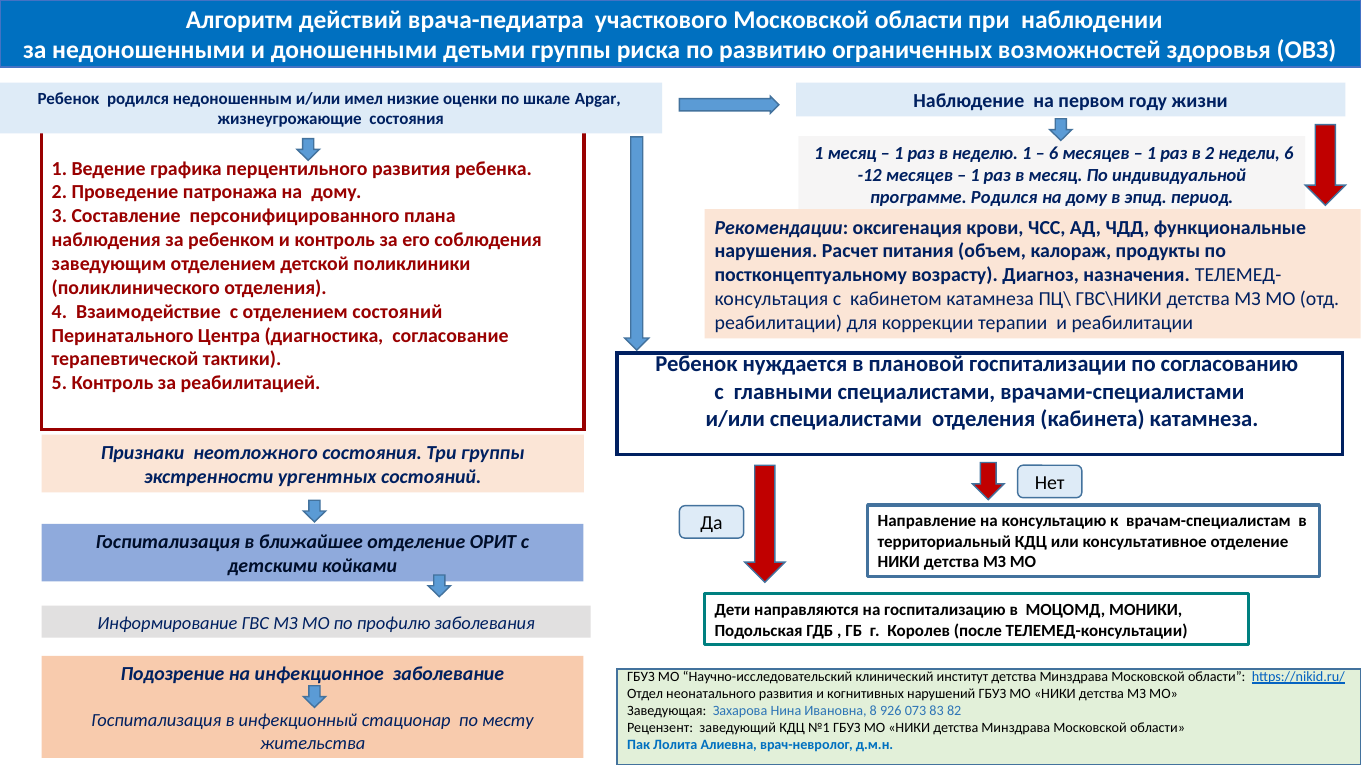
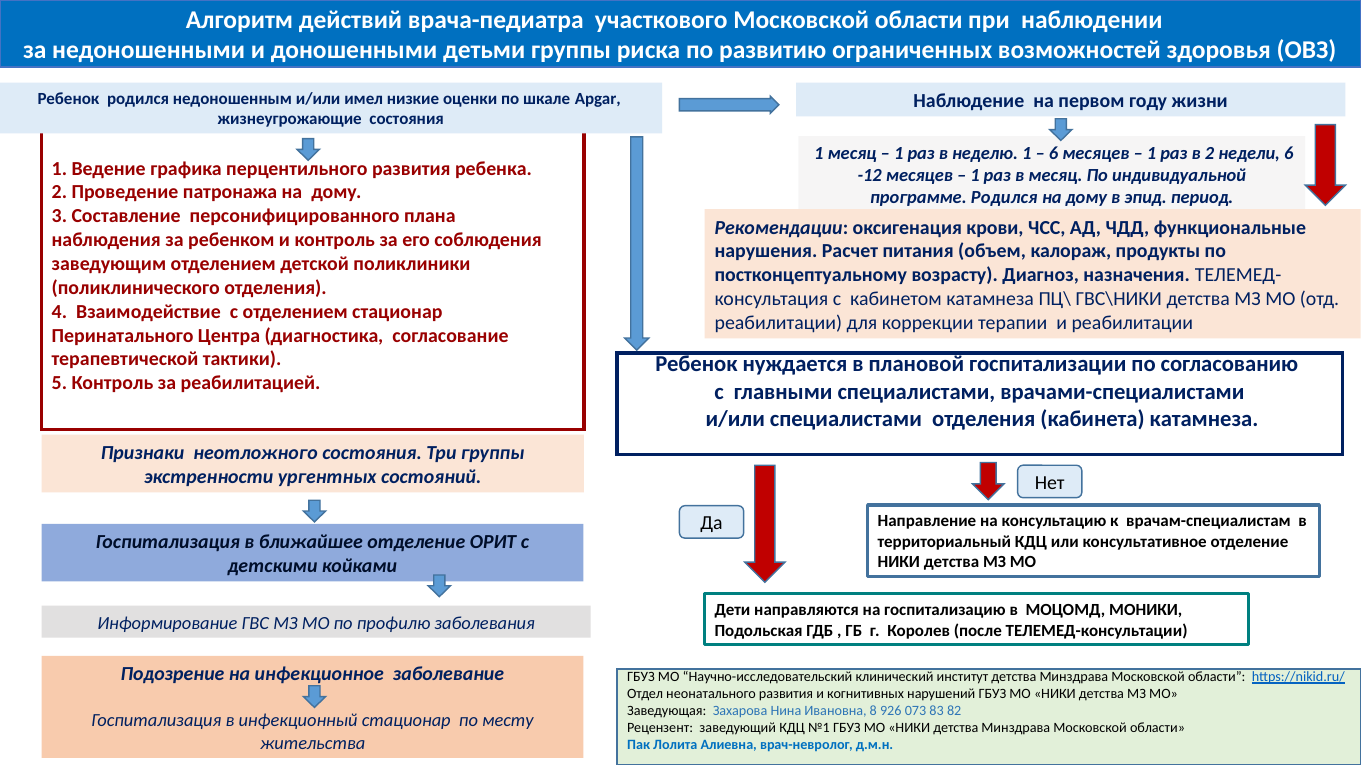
отделением состояний: состояний -> стационар
